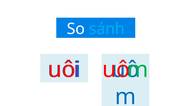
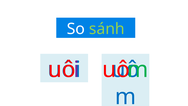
sánh colour: light blue -> light green
